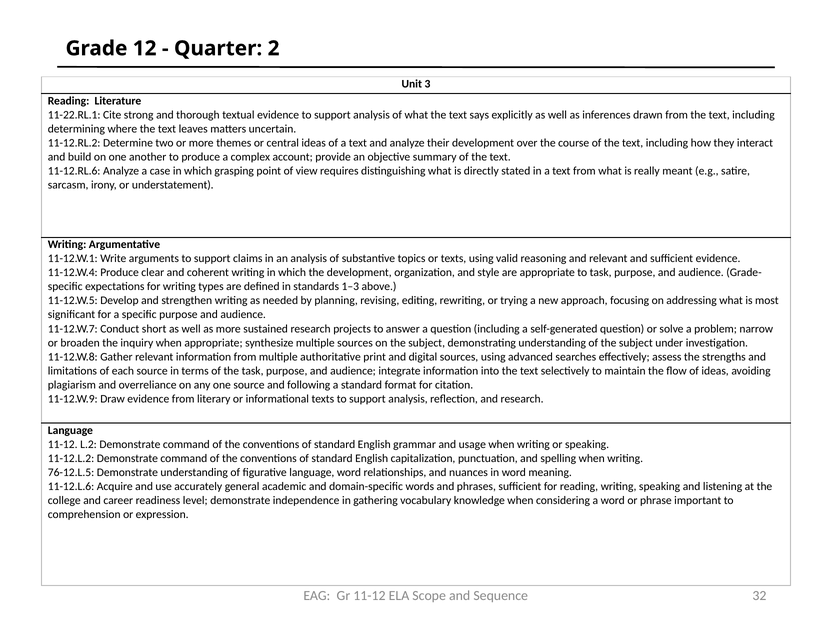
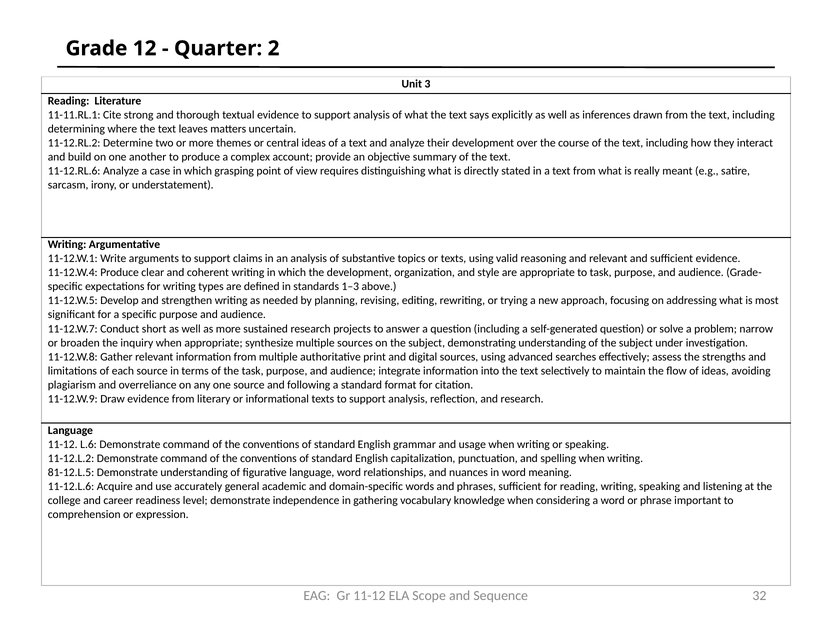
11-22.RL.1: 11-22.RL.1 -> 11-11.RL.1
L.2: L.2 -> L.6
76-12.L.5: 76-12.L.5 -> 81-12.L.5
